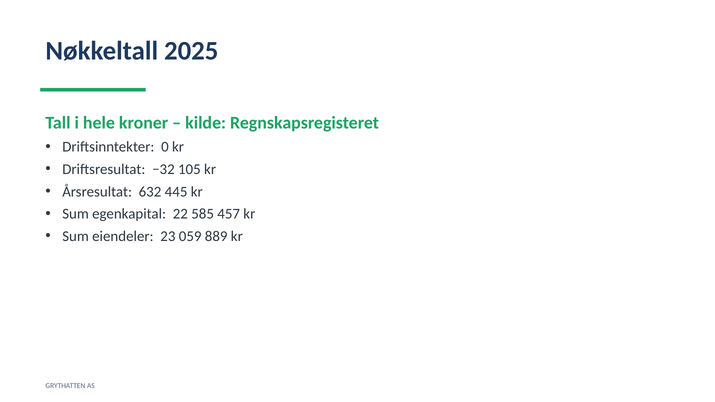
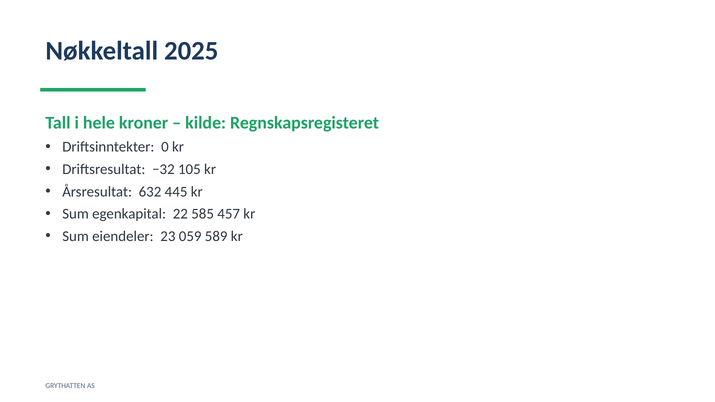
889: 889 -> 589
